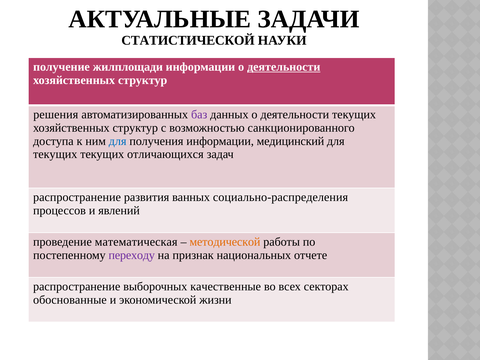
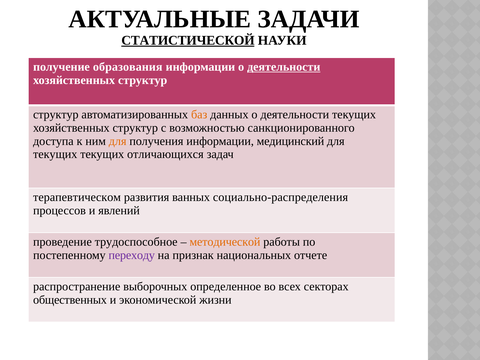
СТАТИСТИЧЕСКОЙ underline: none -> present
жилплощади: жилплощади -> образования
решения at (56, 114): решения -> структур
баз colour: purple -> orange
для at (118, 141) colour: blue -> orange
распространение at (77, 197): распространение -> терапевтическом
математическая: математическая -> трудоспособное
качественные: качественные -> определенное
обоснованные: обоснованные -> общественных
